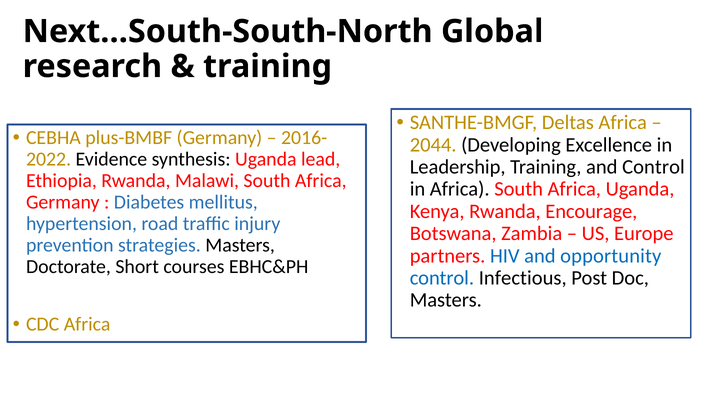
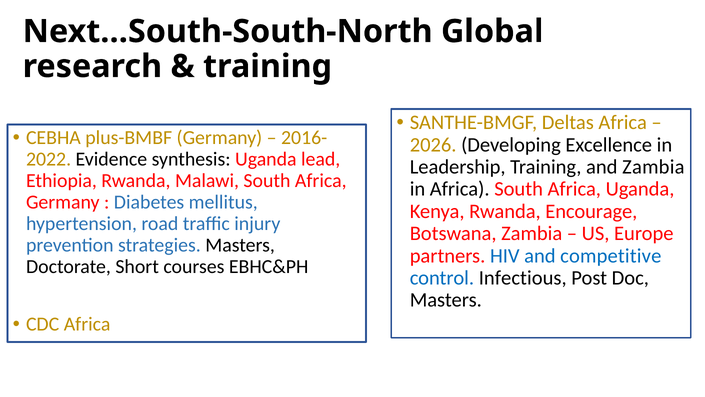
2044: 2044 -> 2026
and Control: Control -> Zambia
opportunity: opportunity -> competitive
